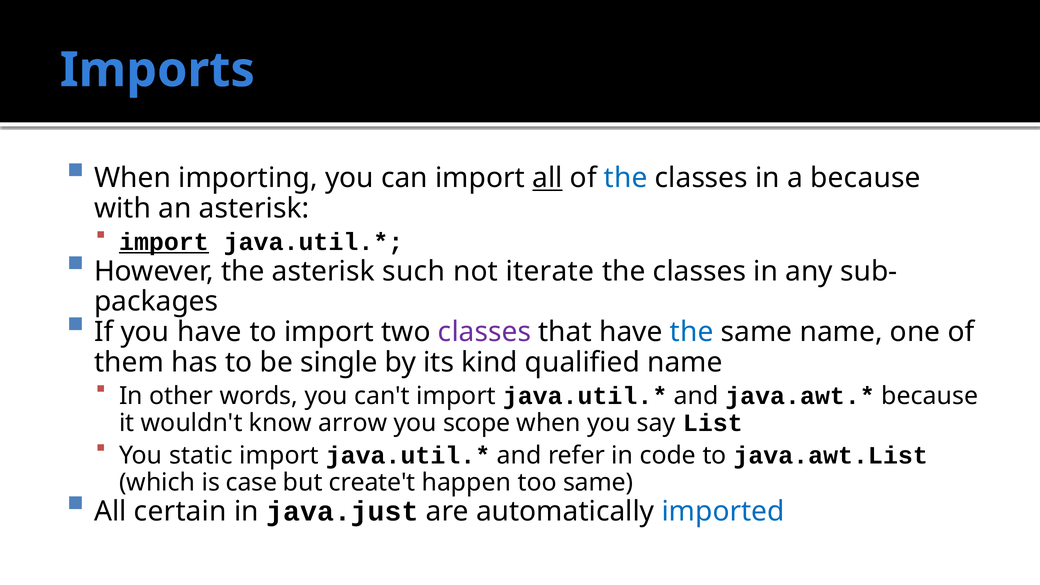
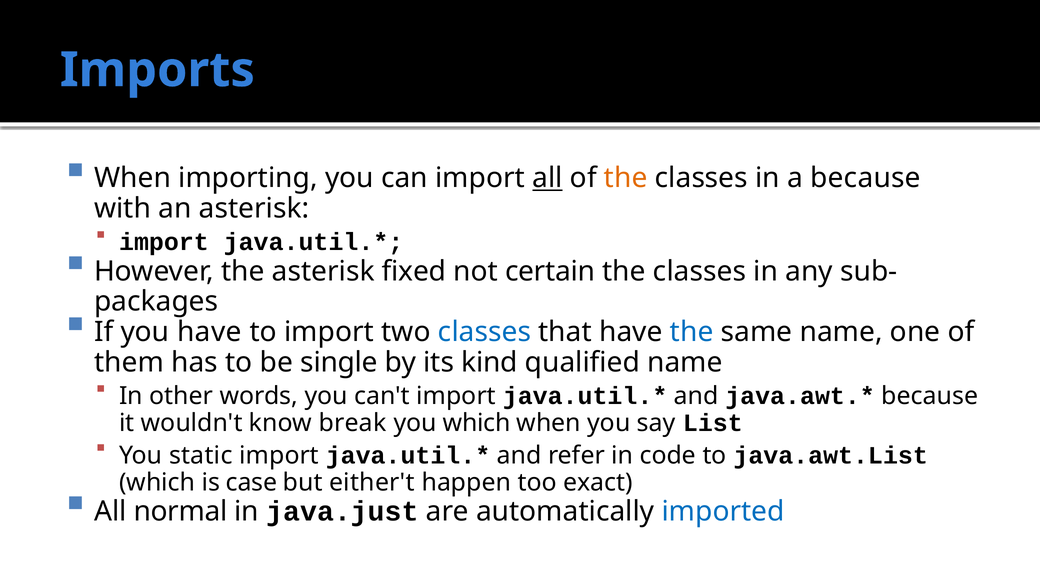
the at (626, 178) colour: blue -> orange
import at (164, 242) underline: present -> none
such: such -> fixed
iterate: iterate -> certain
classes at (484, 332) colour: purple -> blue
arrow: arrow -> break
you scope: scope -> which
create't: create't -> either't
too same: same -> exact
certain: certain -> normal
